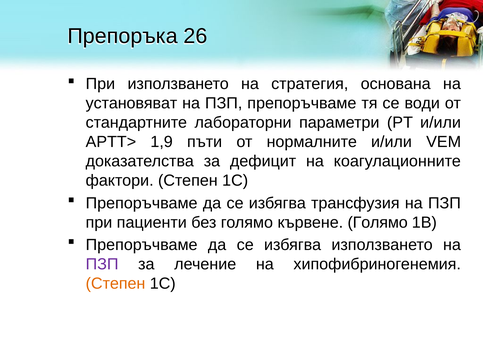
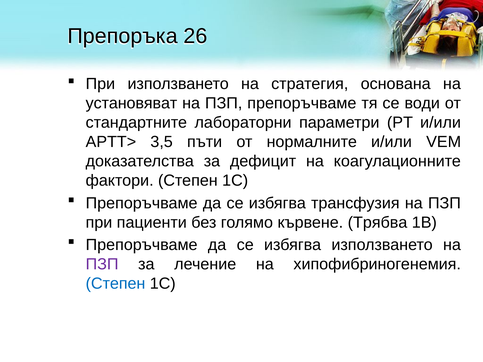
1,9: 1,9 -> 3,5
кървене Голямо: Голямо -> Трябва
Степен at (116, 284) colour: orange -> blue
